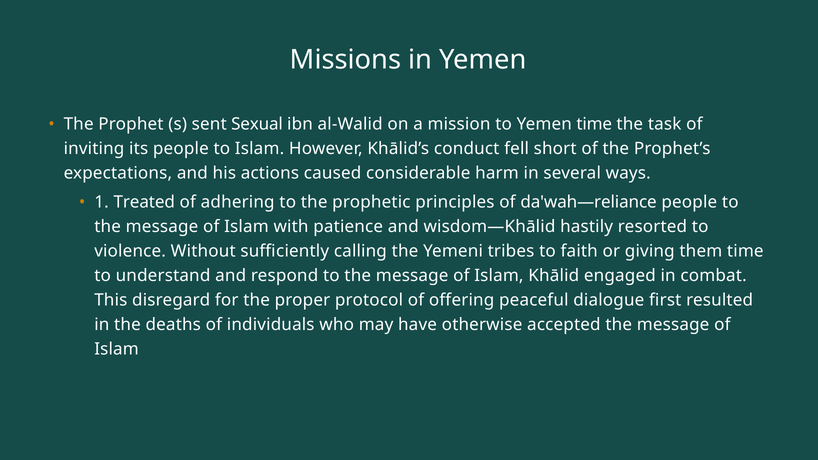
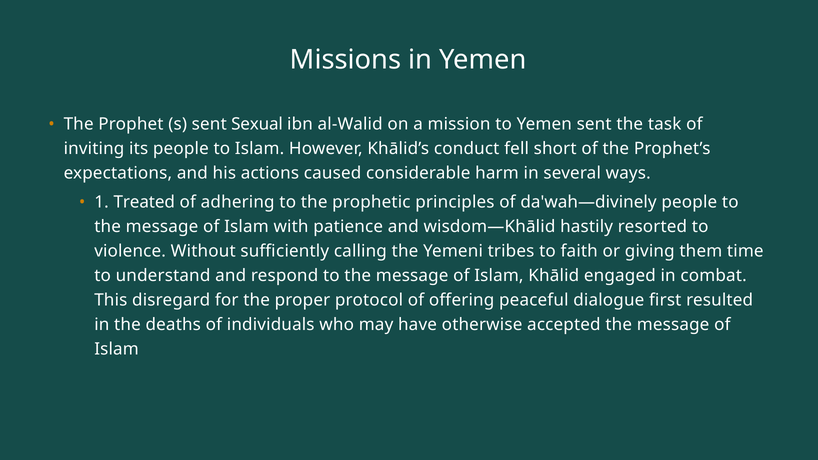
Yemen time: time -> sent
da'wah—reliance: da'wah—reliance -> da'wah—divinely
